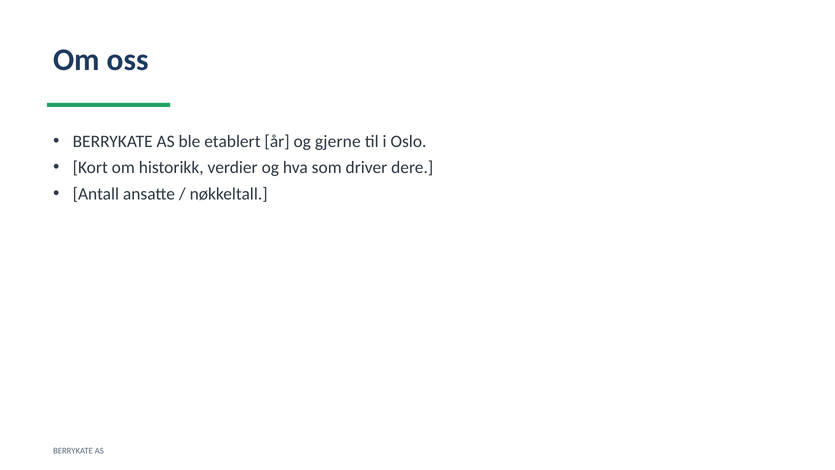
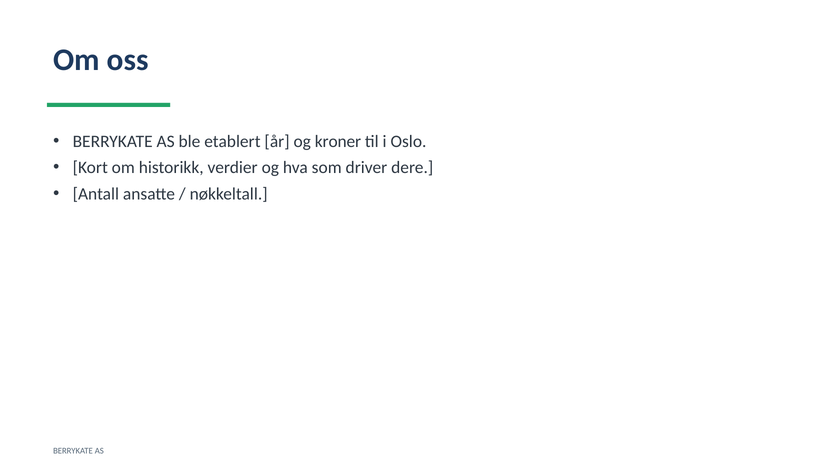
gjerne: gjerne -> kroner
